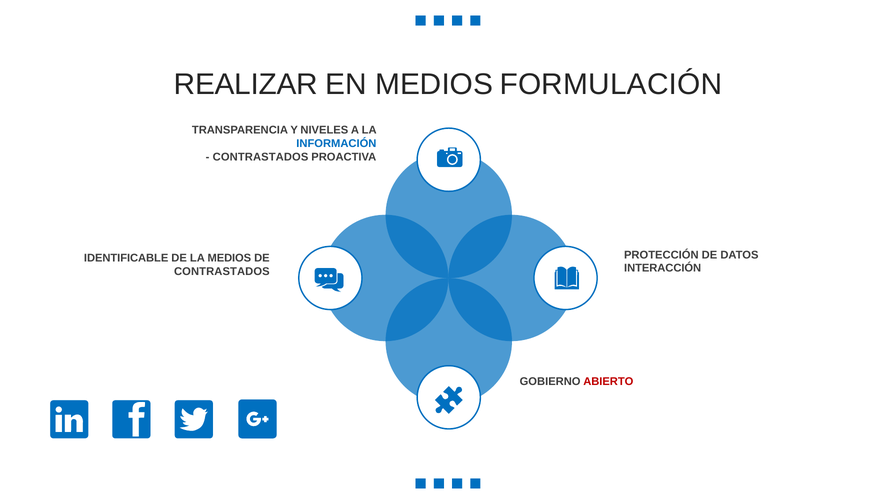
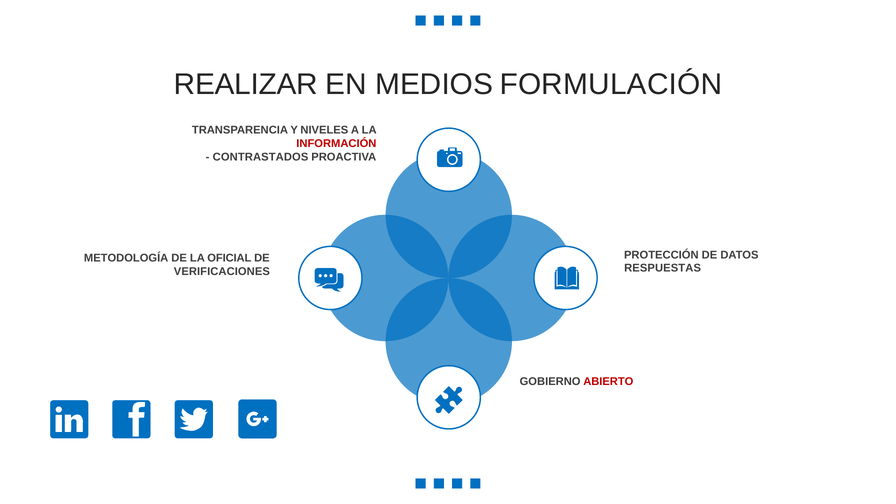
INFORMACIÓN colour: blue -> red
IDENTIFICABLE: IDENTIFICABLE -> METODOLOGÍA
LA MEDIOS: MEDIOS -> OFICIAL
INTERACCIÓN: INTERACCIÓN -> RESPUESTAS
CONTRASTADOS at (222, 271): CONTRASTADOS -> VERIFICACIONES
